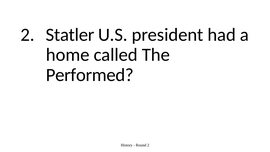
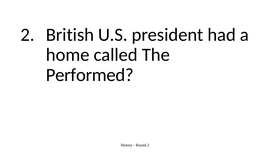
Statler: Statler -> British
